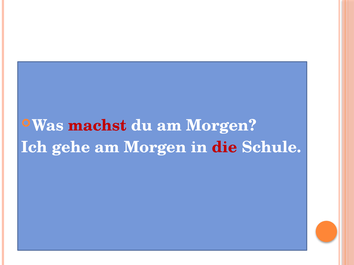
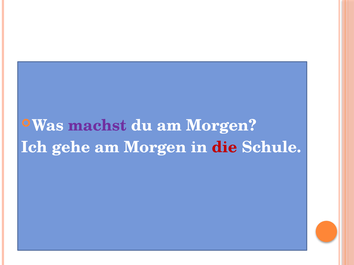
machst colour: red -> purple
